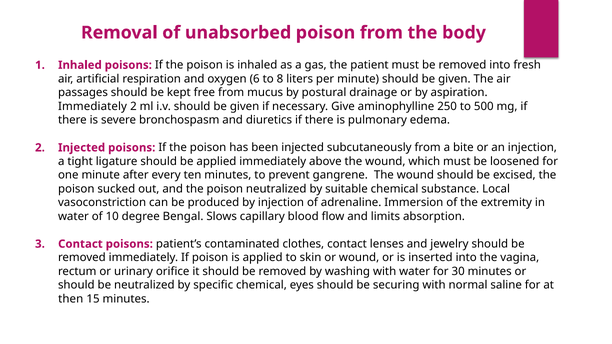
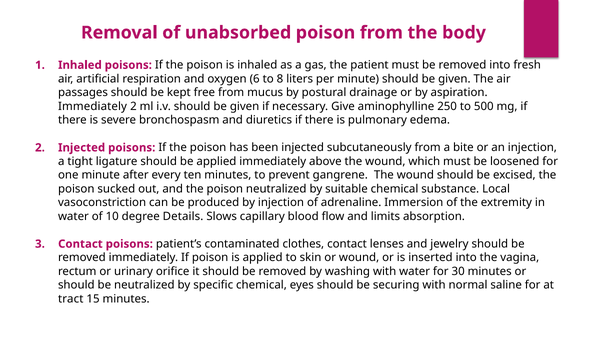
Bengal: Bengal -> Details
then: then -> tract
